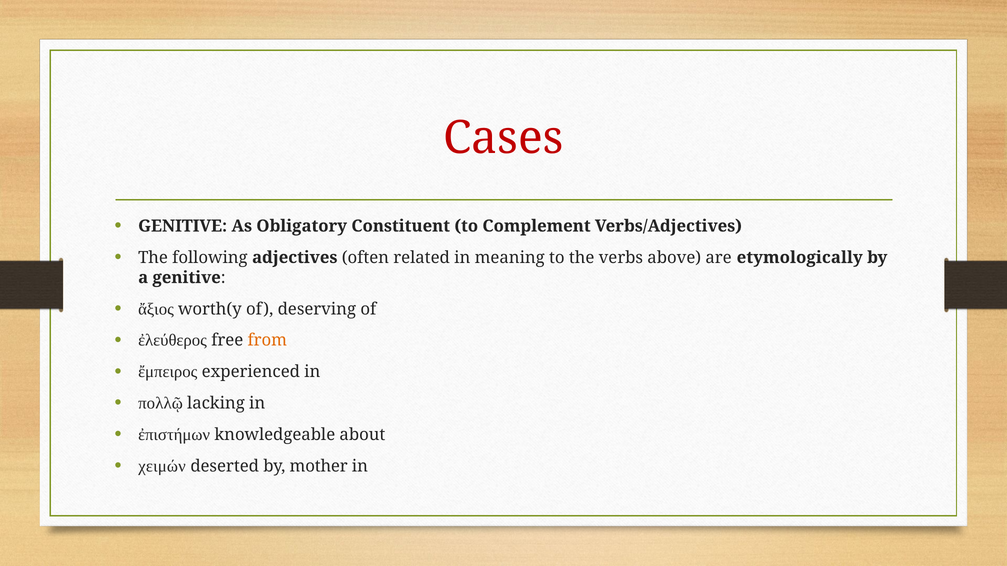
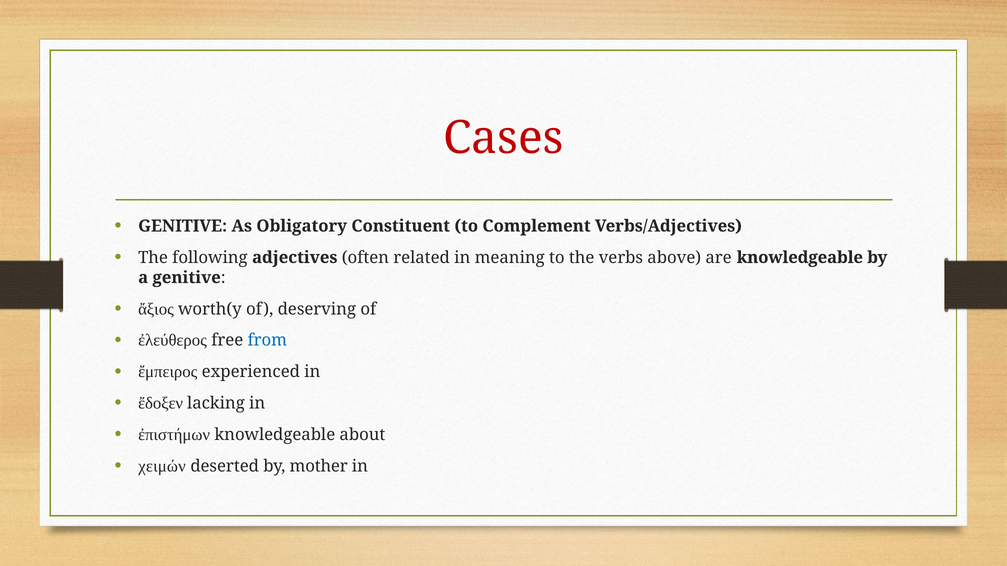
are etymologically: etymologically -> knowledgeable
from colour: orange -> blue
πολλῷ: πολλῷ -> ἔδοξεν
